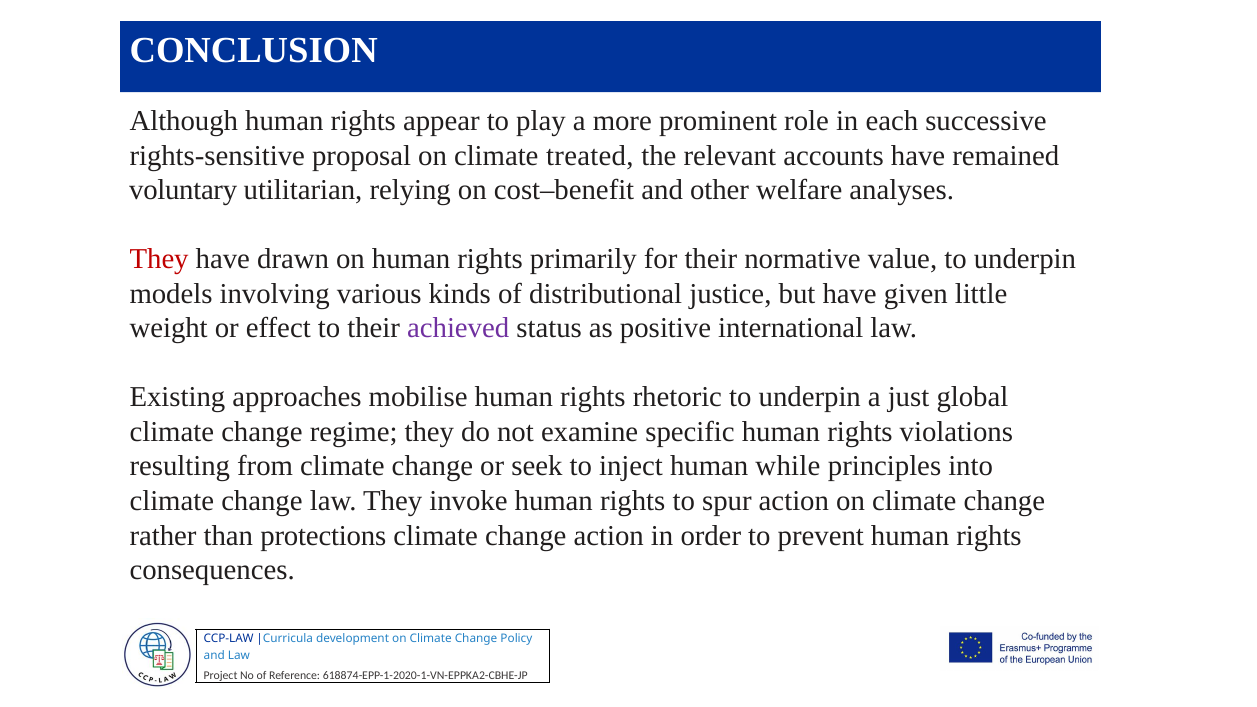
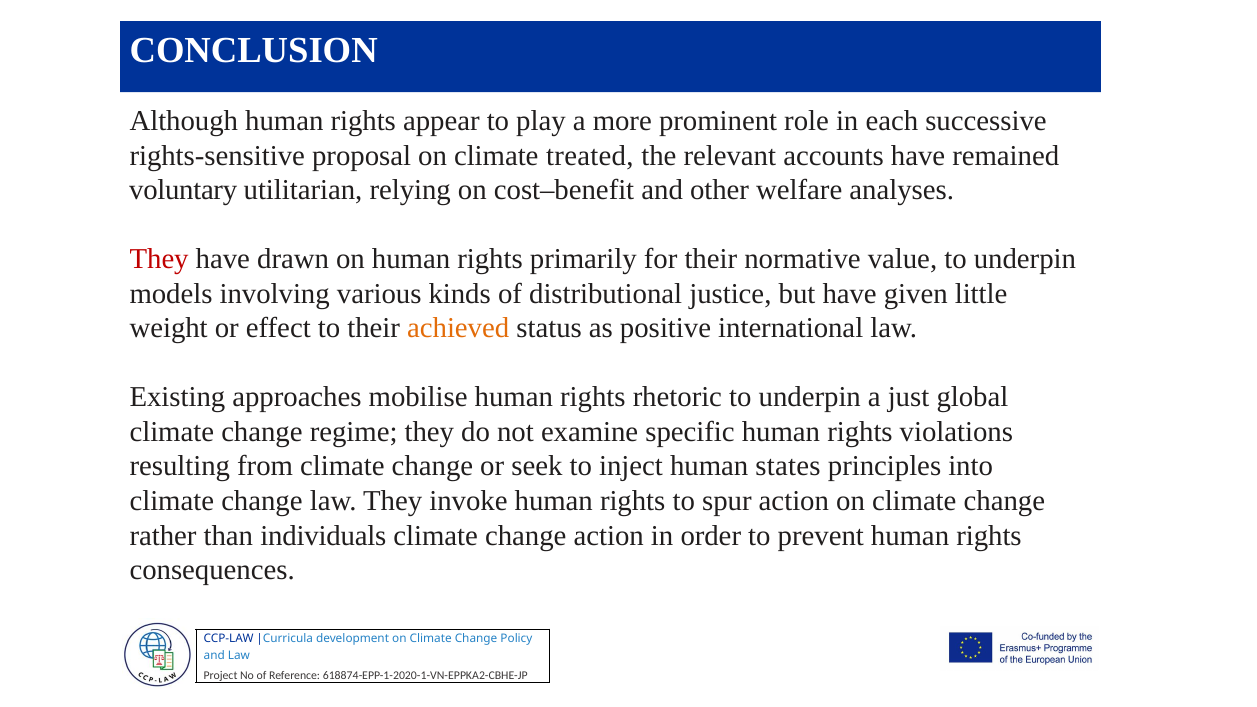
achieved colour: purple -> orange
while: while -> states
protections: protections -> individuals
